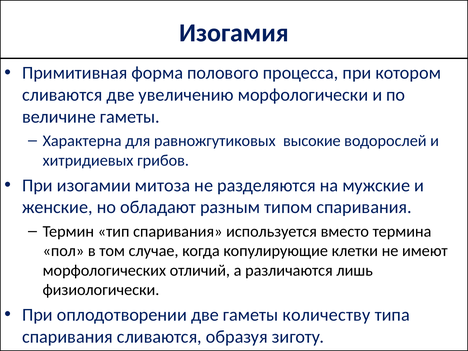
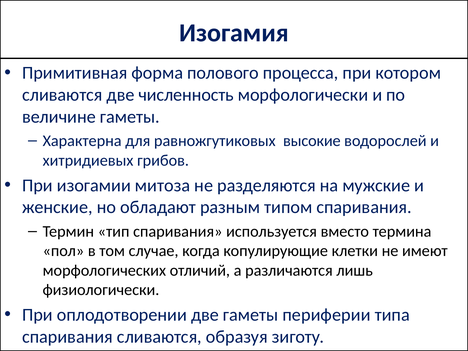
увеличению: увеличению -> численность
количеству: количеству -> периферии
